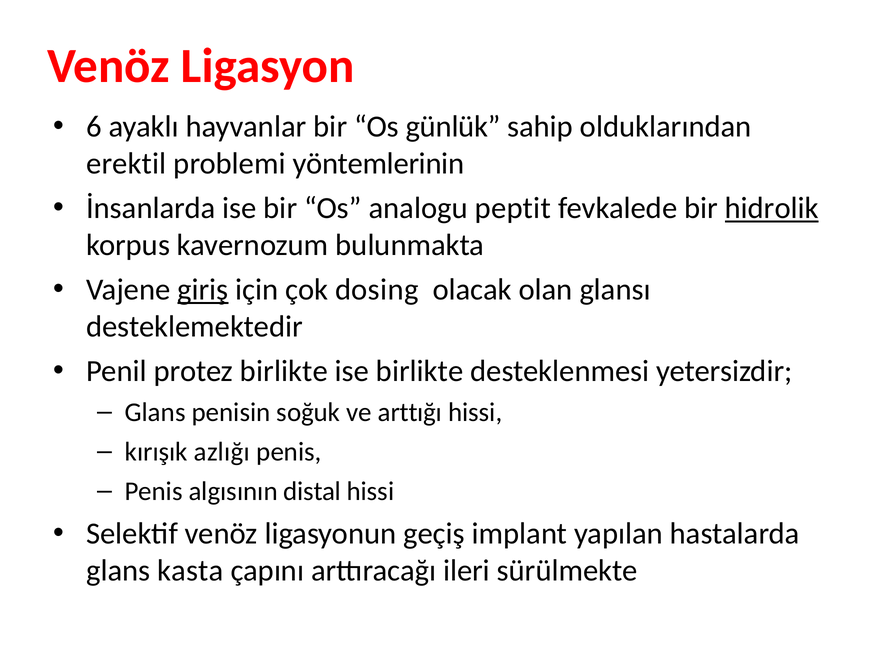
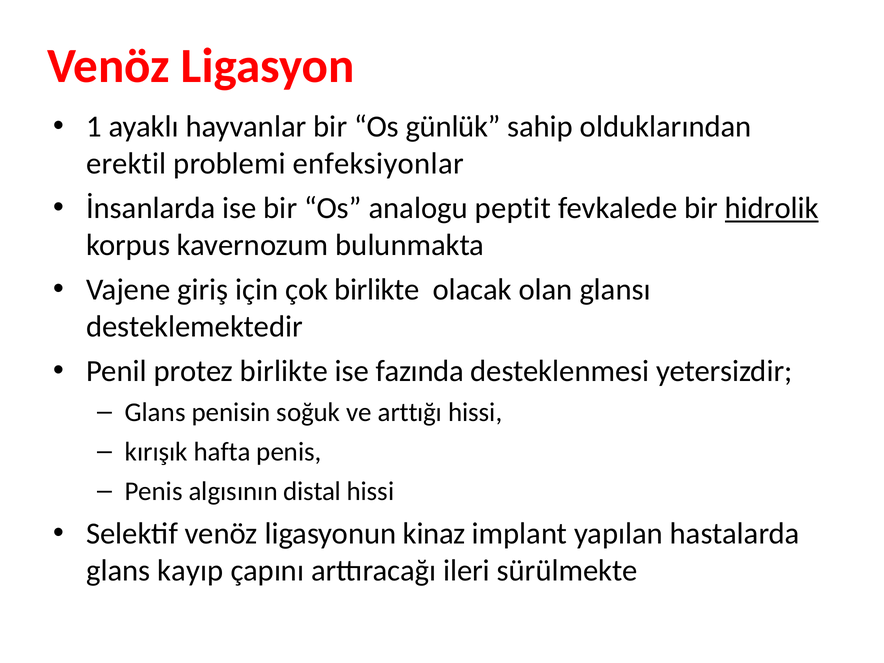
6: 6 -> 1
yöntemlerinin: yöntemlerinin -> enfeksiyonlar
giriş underline: present -> none
çok dosing: dosing -> birlikte
ise birlikte: birlikte -> fazında
azlığı: azlığı -> hafta
geçiş: geçiş -> kinaz
kasta: kasta -> kayıp
